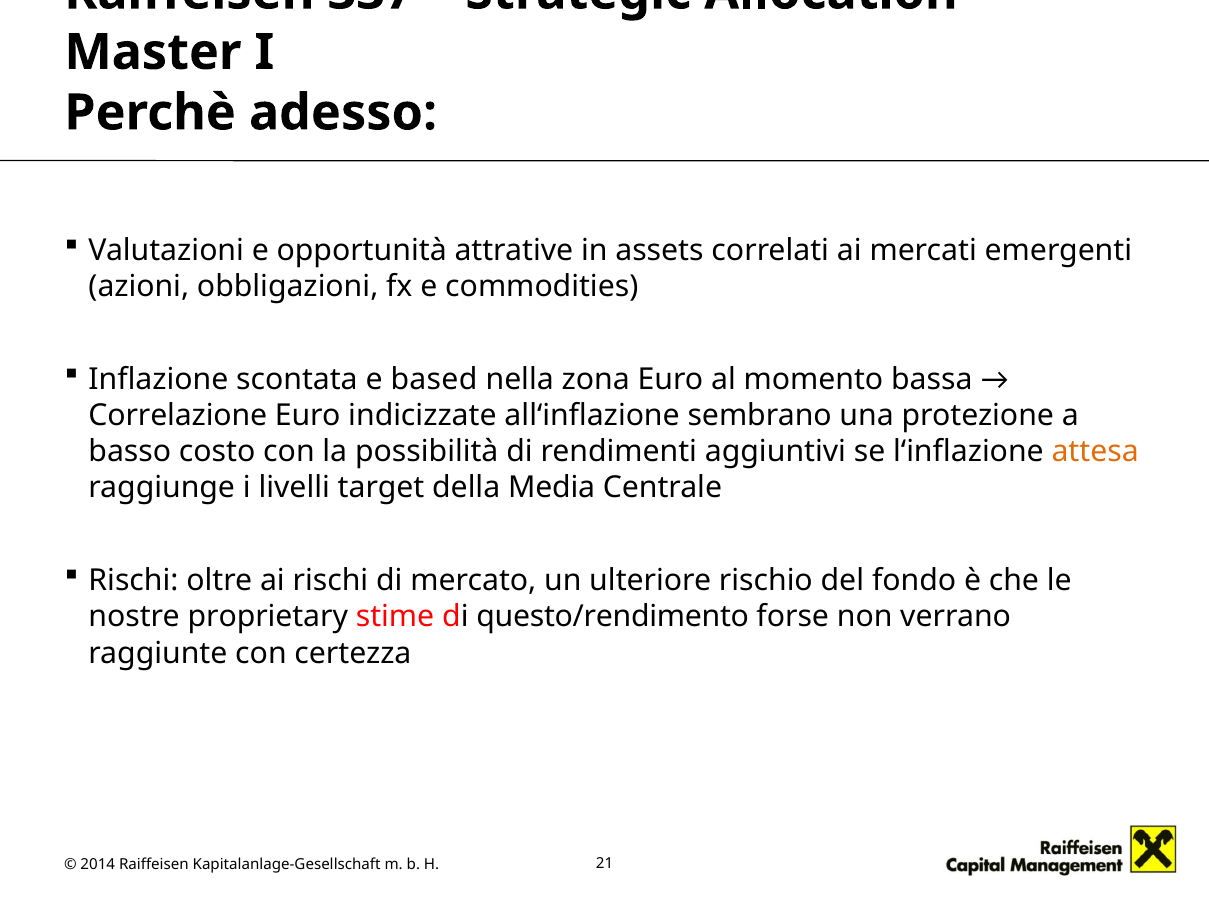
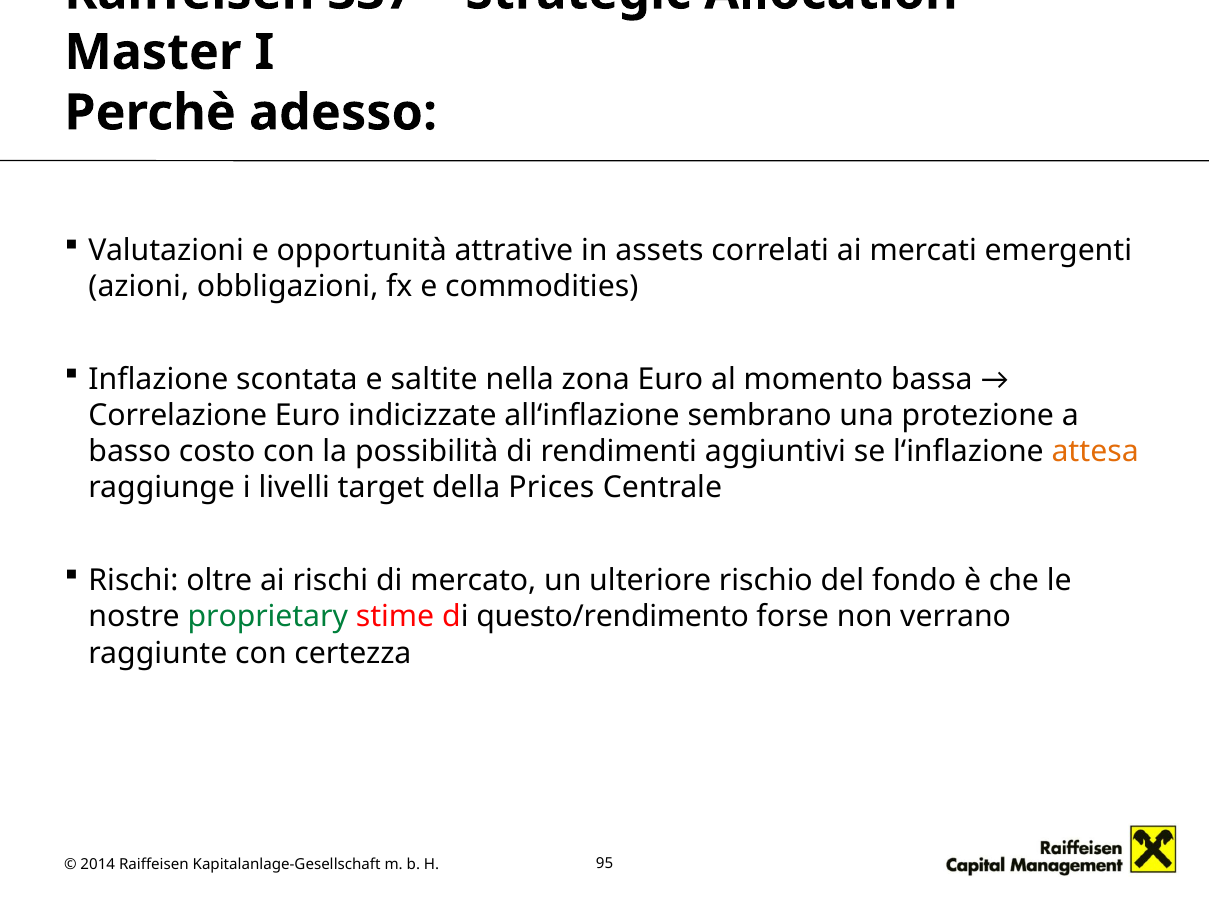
based: based -> saltite
Media: Media -> Prices
proprietary colour: black -> green
21: 21 -> 95
